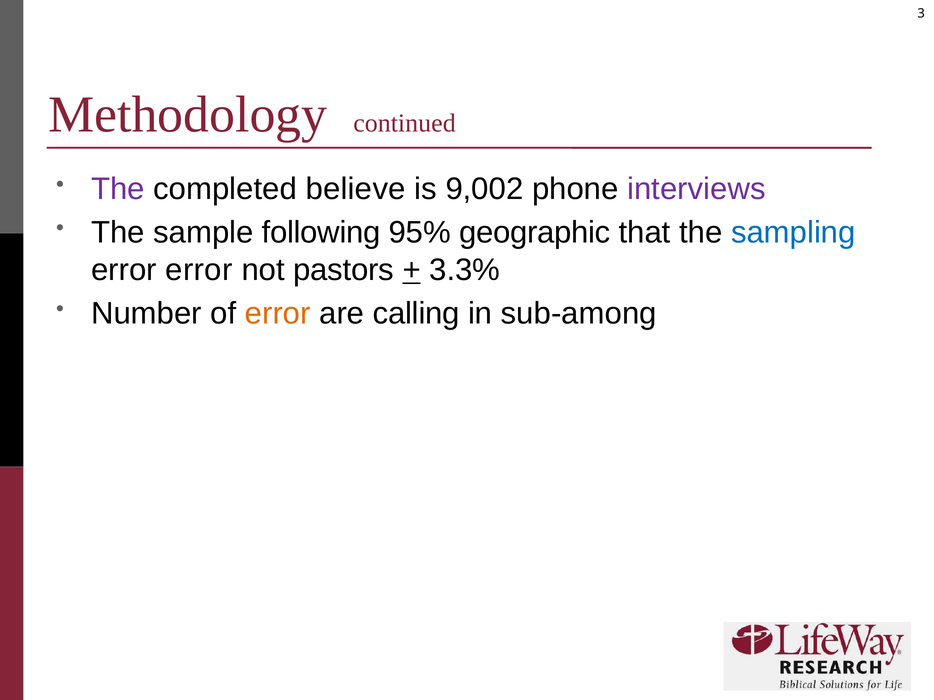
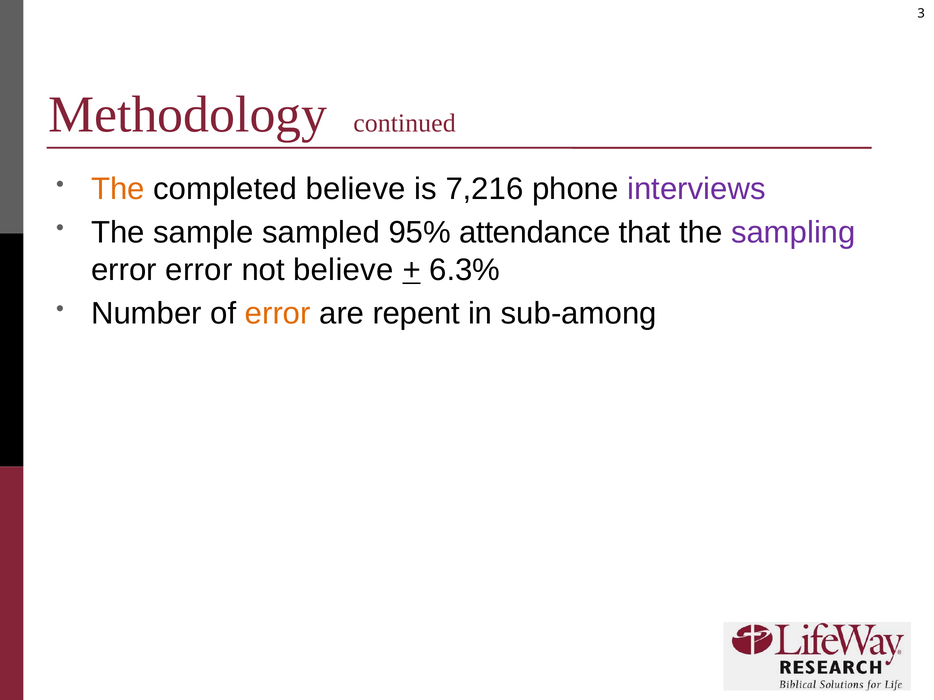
The at (118, 189) colour: purple -> orange
9,002: 9,002 -> 7,216
following: following -> sampled
geographic: geographic -> attendance
sampling colour: blue -> purple
not pastors: pastors -> believe
3.3%: 3.3% -> 6.3%
calling: calling -> repent
